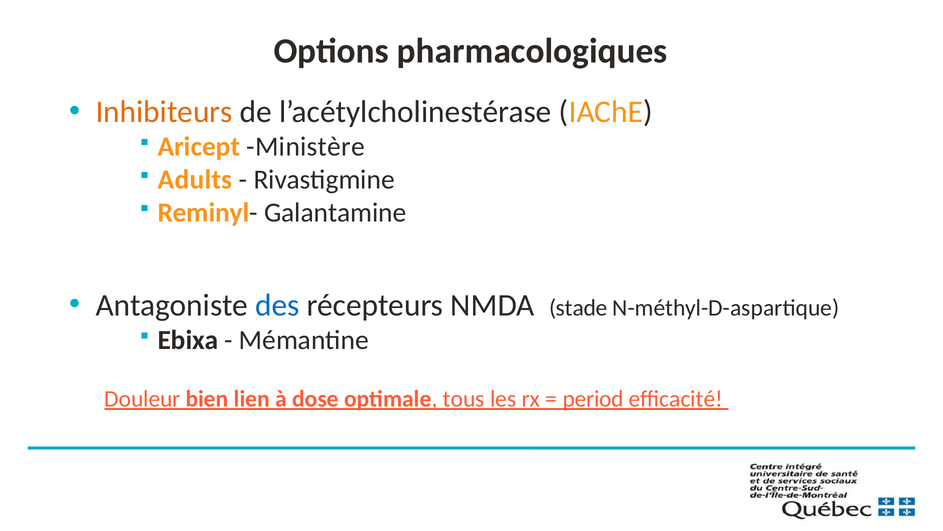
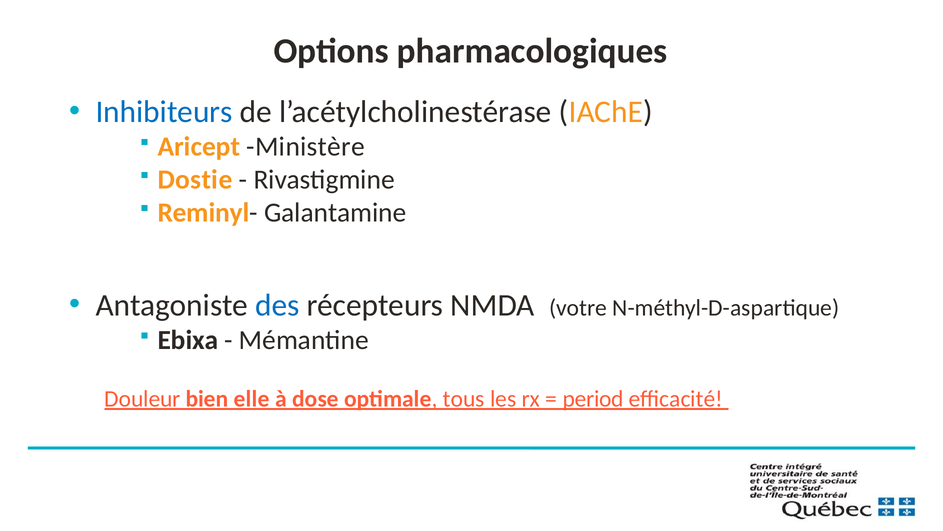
Inhibiteurs colour: orange -> blue
Adults: Adults -> Dostie
stade: stade -> votre
lien: lien -> elle
